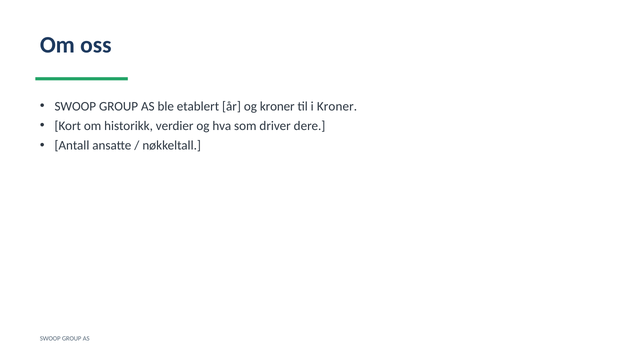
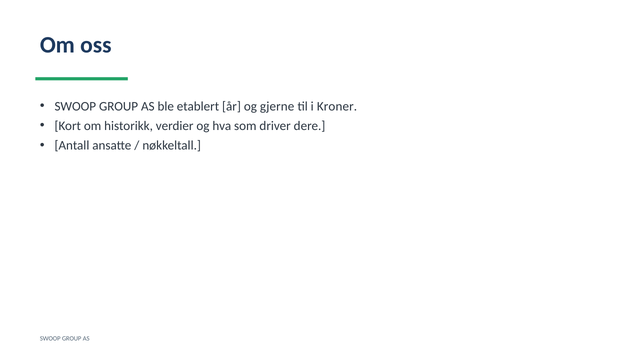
og kroner: kroner -> gjerne
